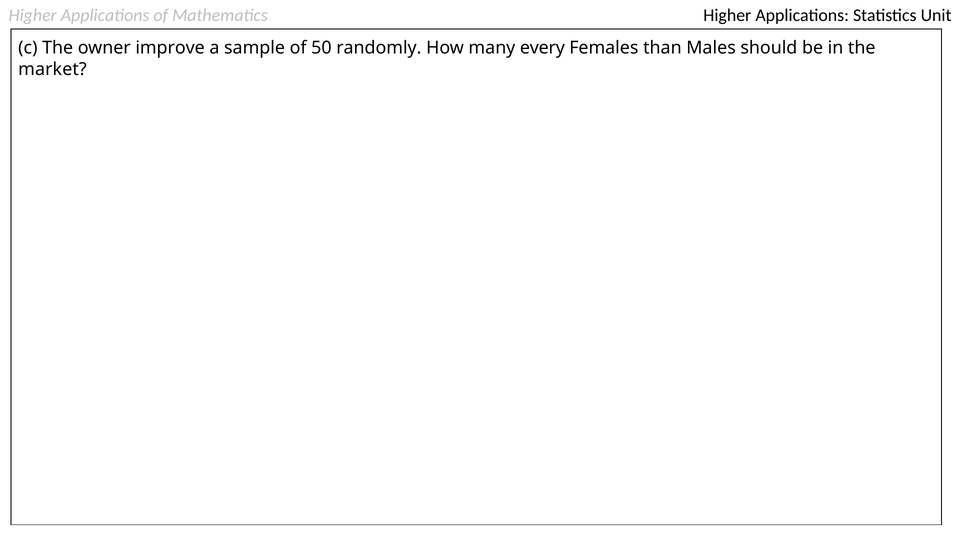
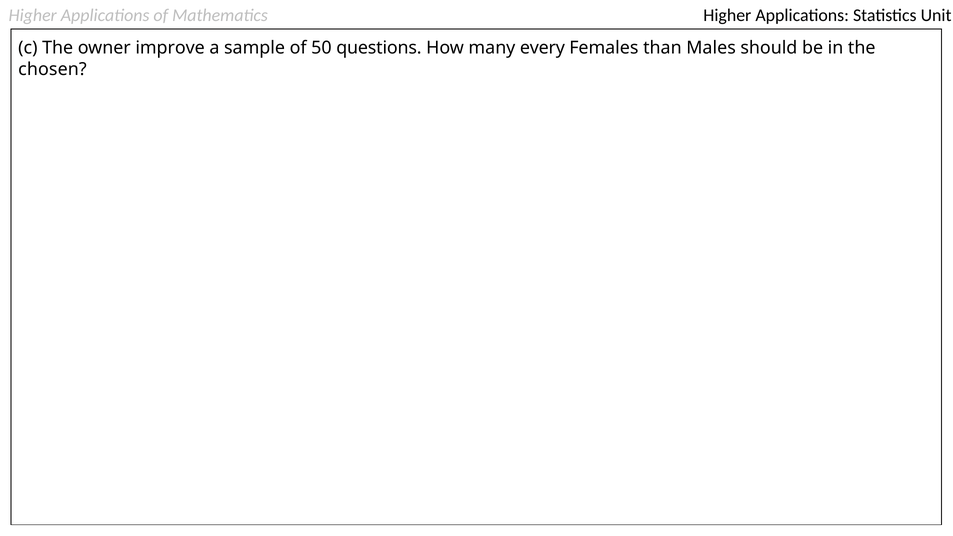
randomly: randomly -> questions
market: market -> chosen
